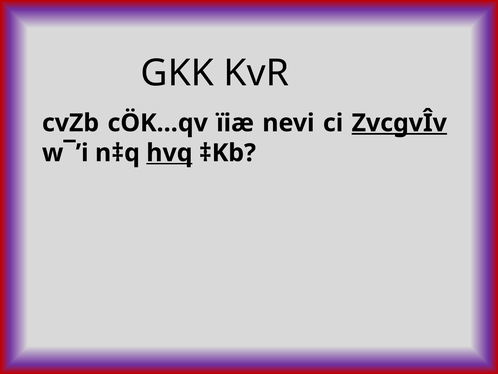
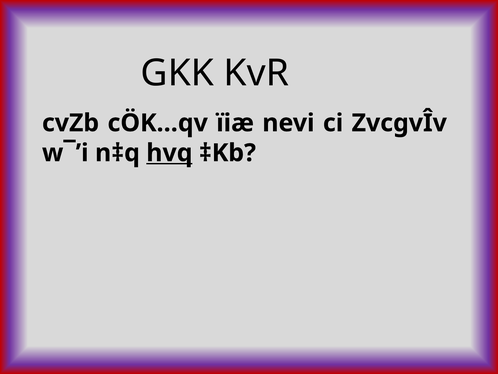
ZvcgvÎv underline: present -> none
